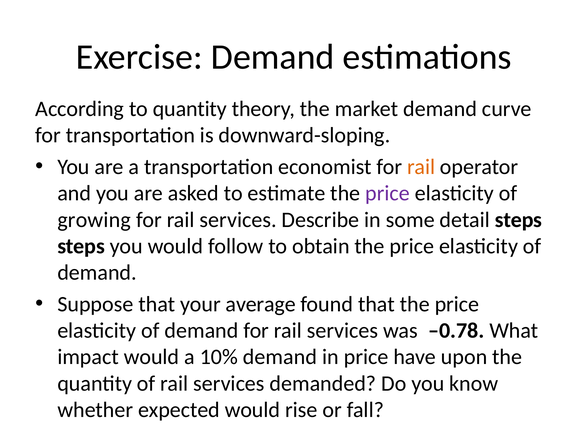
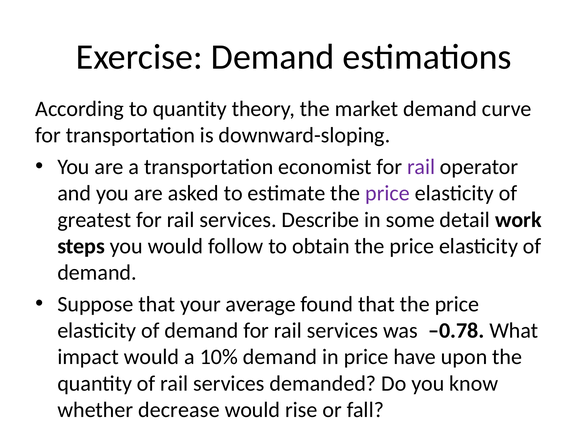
rail at (421, 167) colour: orange -> purple
growing: growing -> greatest
detail steps: steps -> work
expected: expected -> decrease
